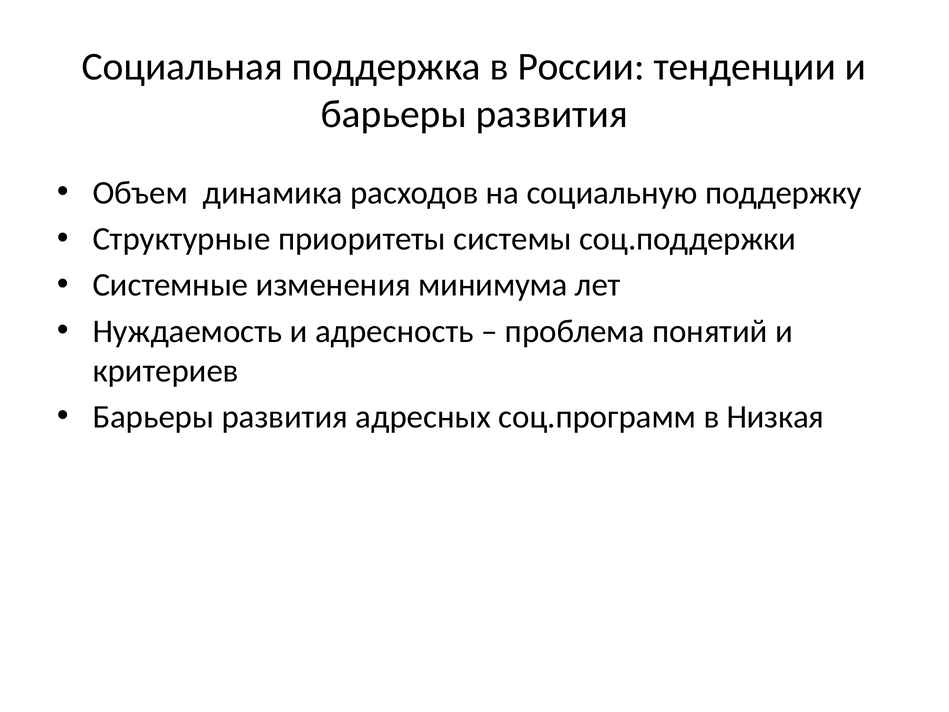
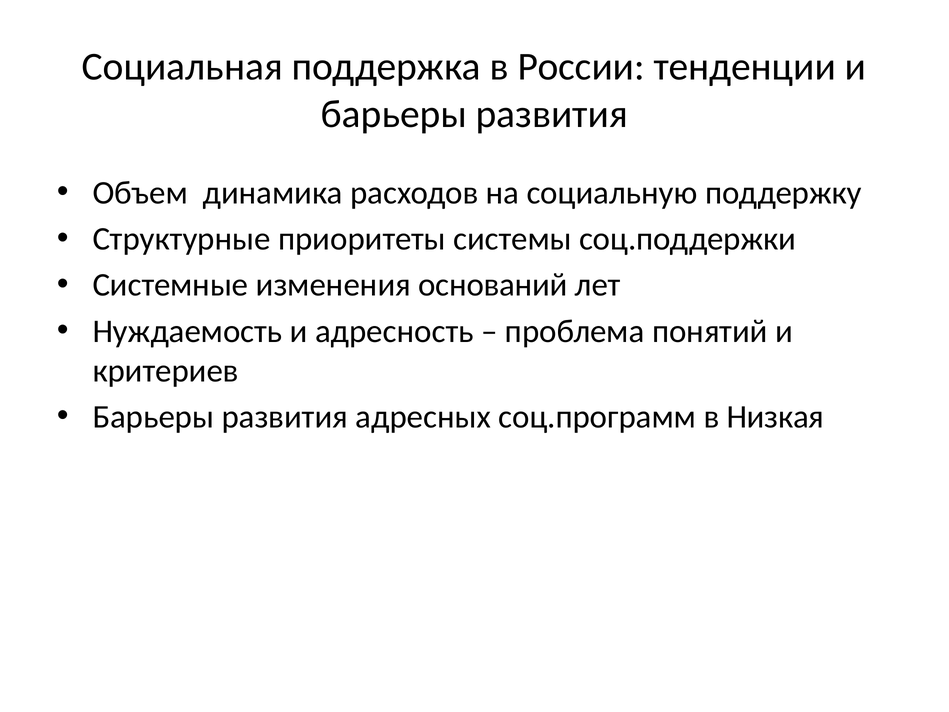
минимума: минимума -> оснований
